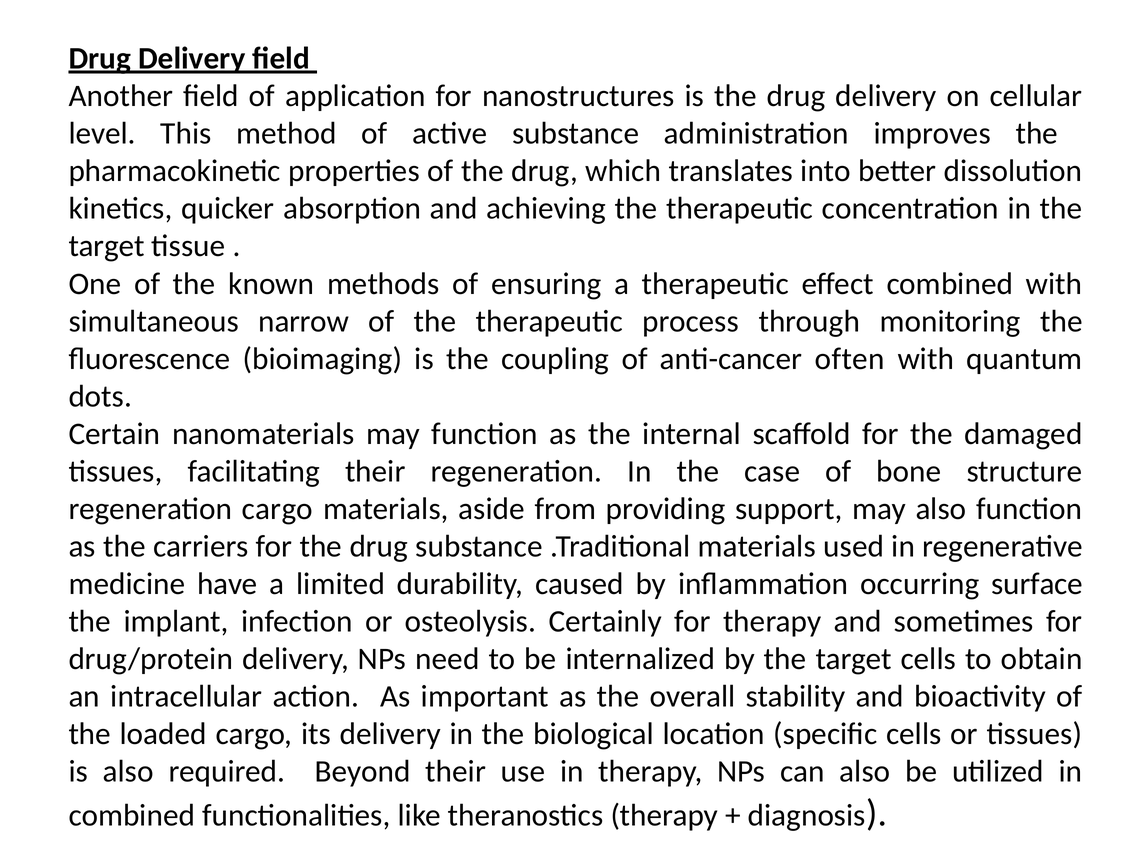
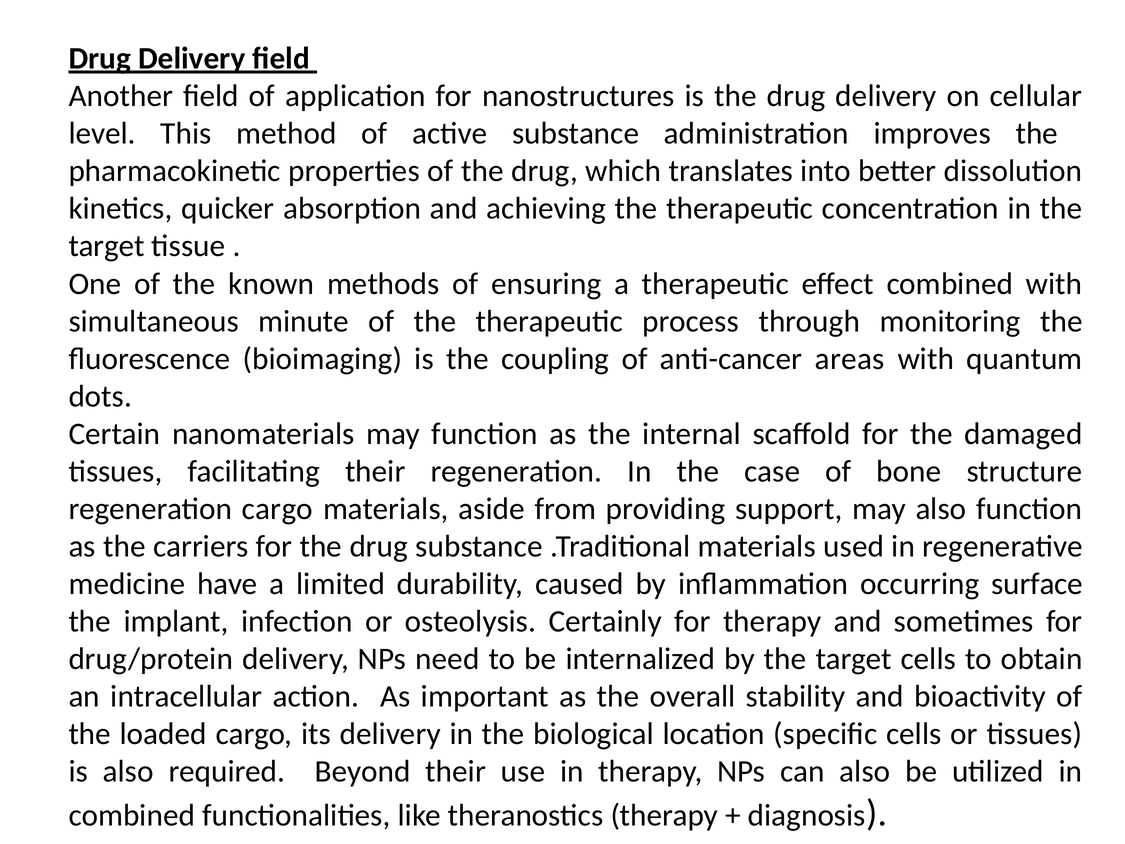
narrow: narrow -> minute
often: often -> areas
